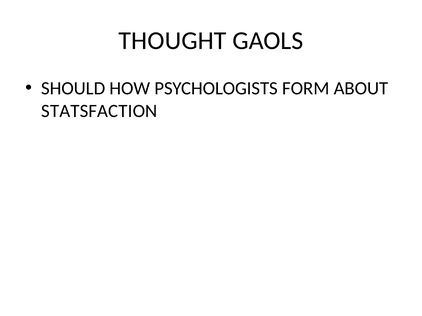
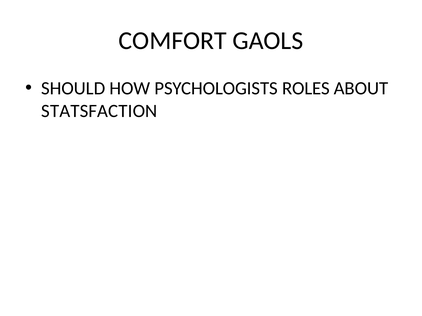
THOUGHT: THOUGHT -> COMFORT
FORM: FORM -> ROLES
